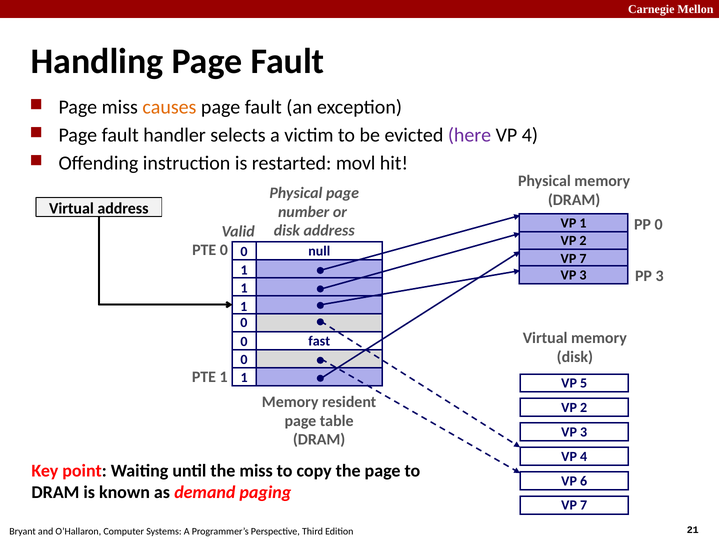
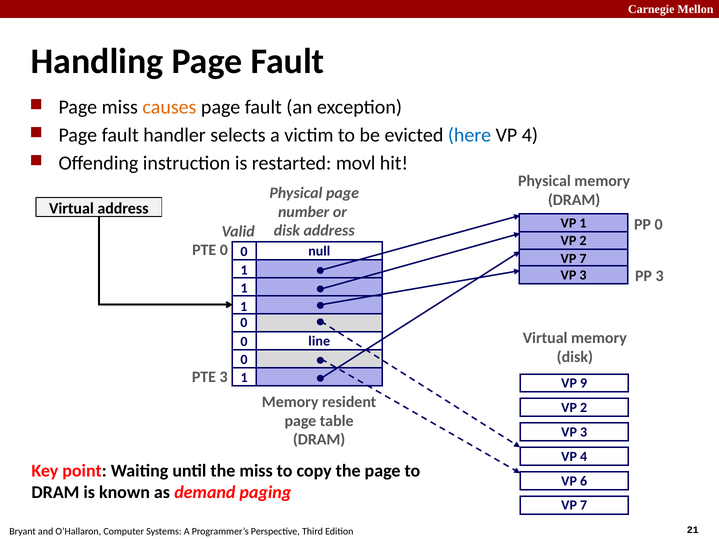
here colour: purple -> blue
fast: fast -> line
PTE 1: 1 -> 3
5: 5 -> 9
